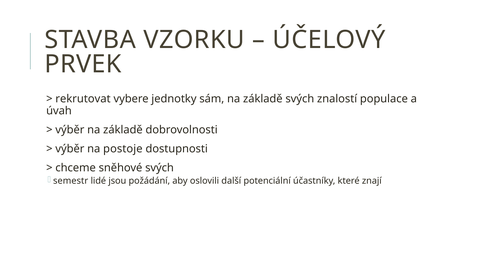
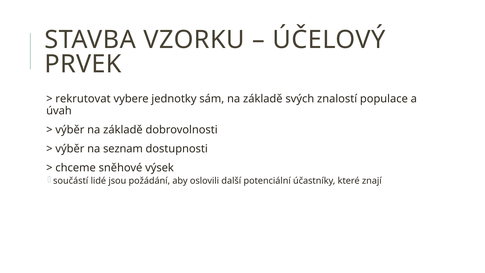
postoje: postoje -> seznam
sněhové svých: svých -> výsek
semestr: semestr -> součástí
